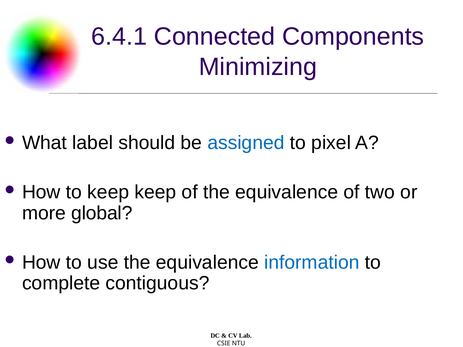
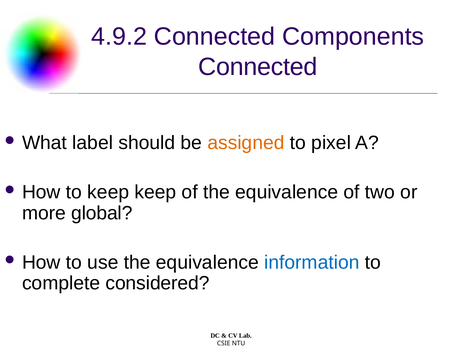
6.4.1: 6.4.1 -> 4.9.2
Minimizing at (258, 67): Minimizing -> Connected
assigned colour: blue -> orange
contiguous: contiguous -> considered
